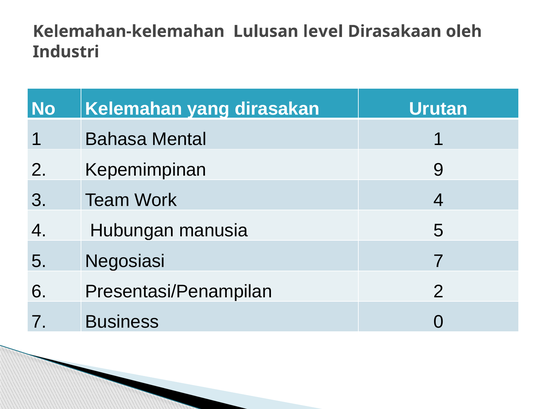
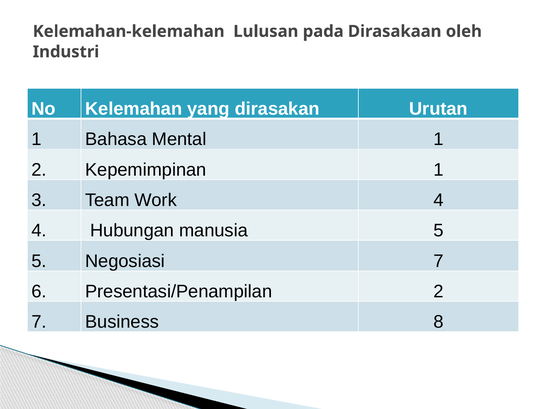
level: level -> pada
Kepemimpinan 9: 9 -> 1
0: 0 -> 8
